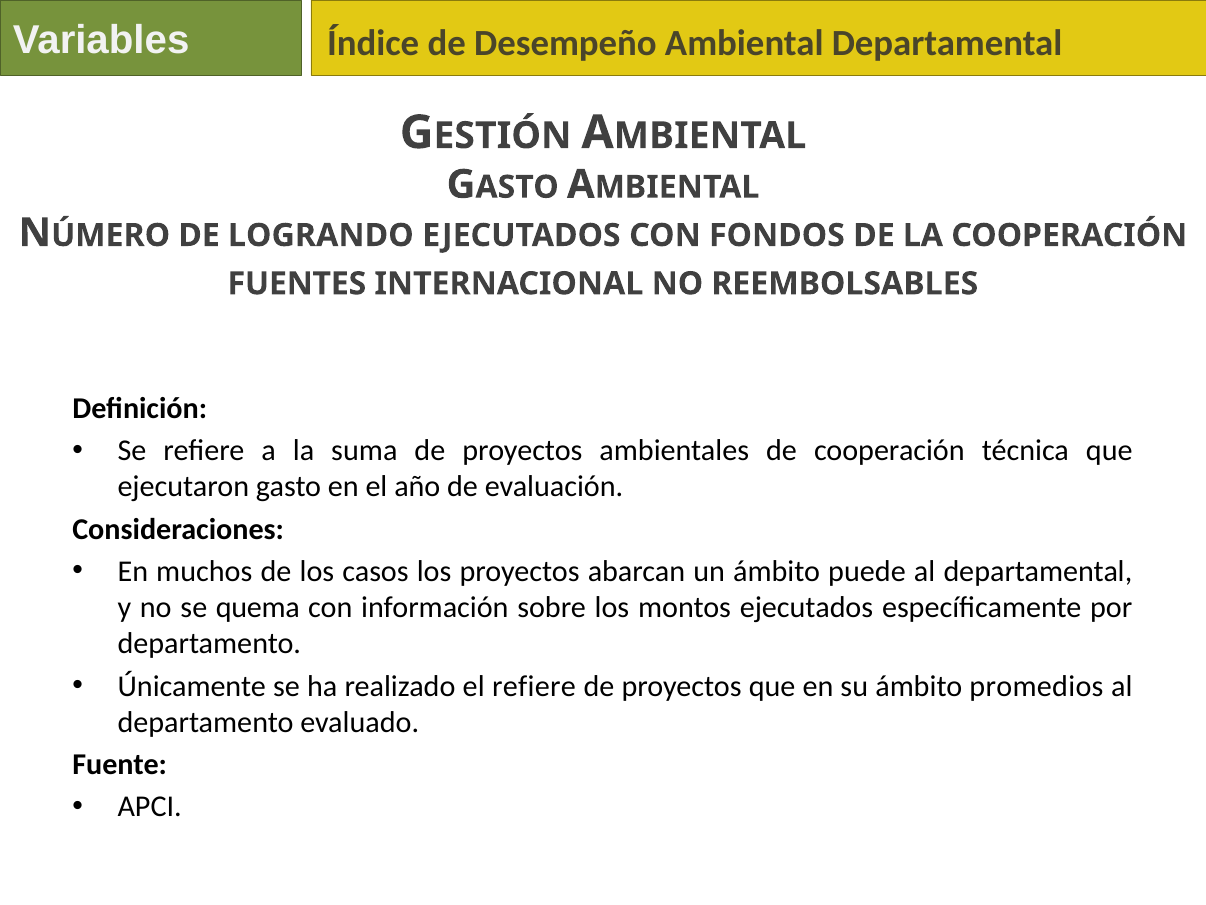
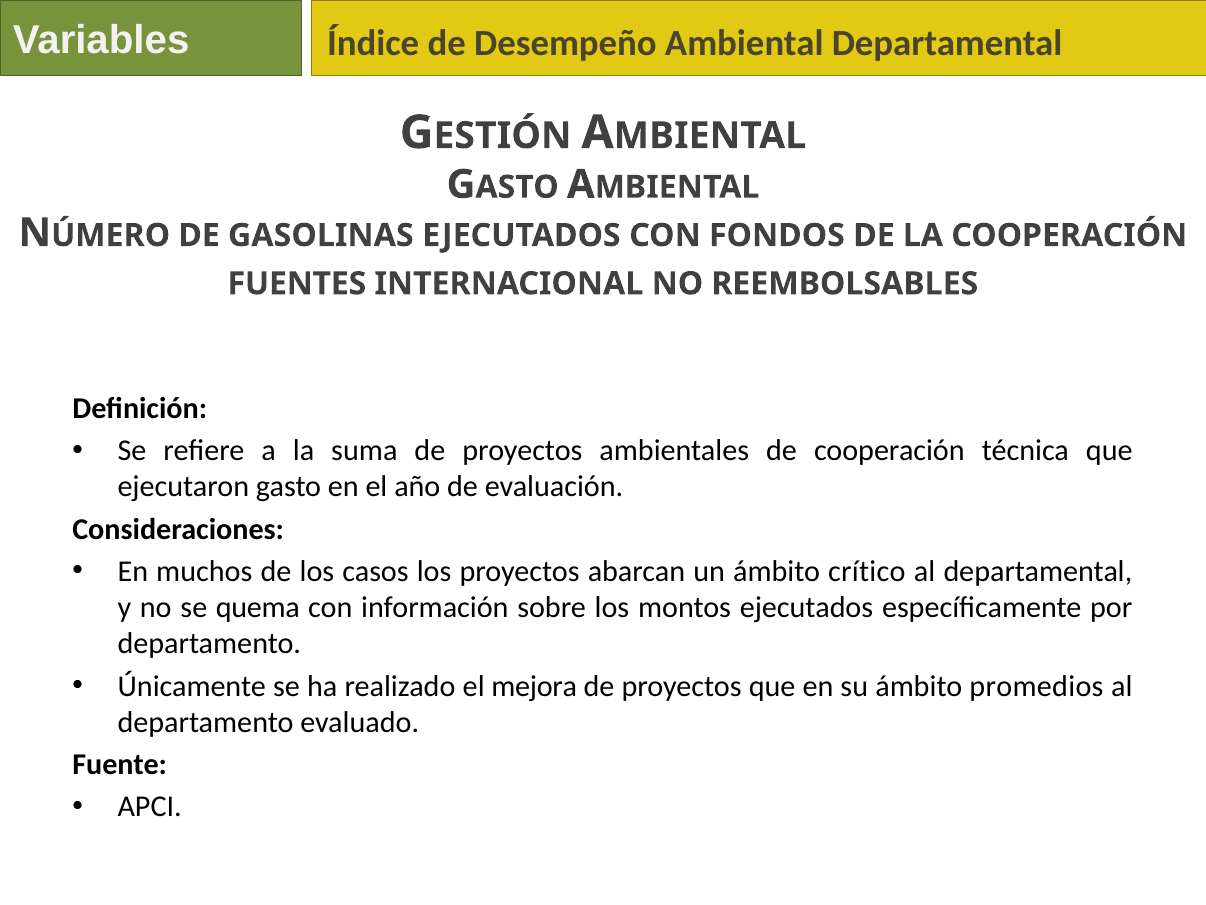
LOGRANDO: LOGRANDO -> GASOLINAS
puede: puede -> crítico
el refiere: refiere -> mejora
